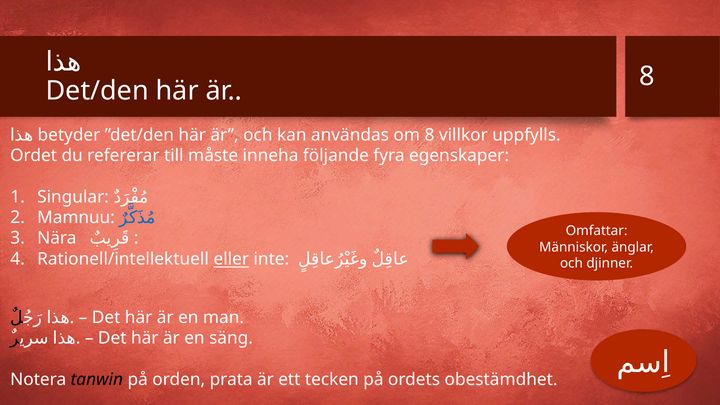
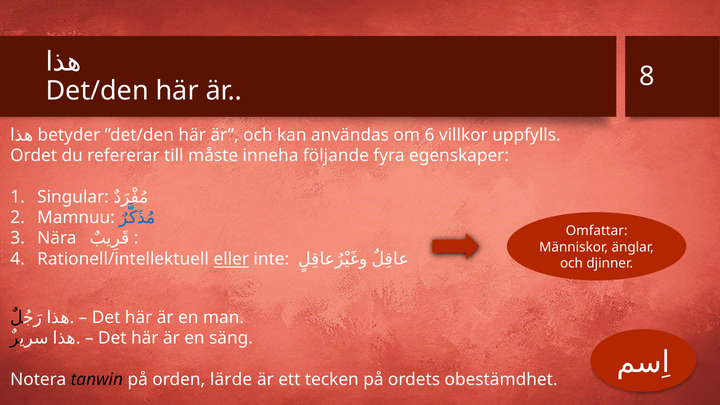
om 8: 8 -> 6
prata: prata -> lärde
